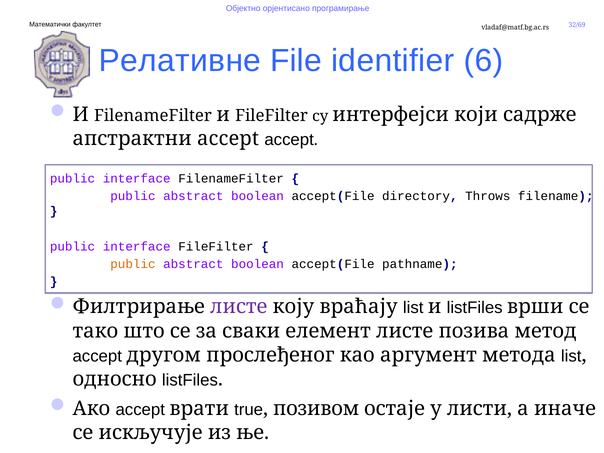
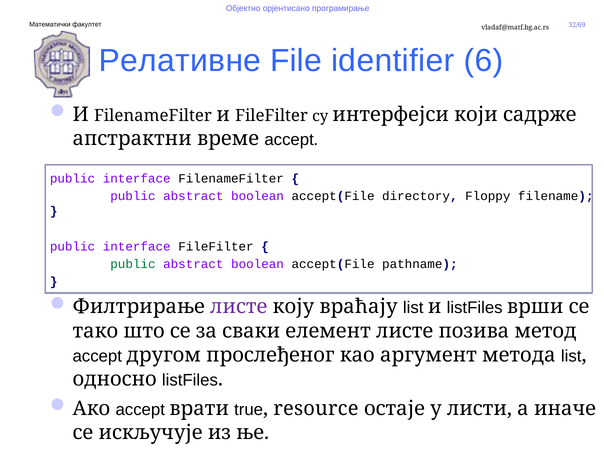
апстрактни accept: accept -> време
Throws: Throws -> Floppy
public at (133, 264) colour: orange -> green
позивом: позивом -> resource
